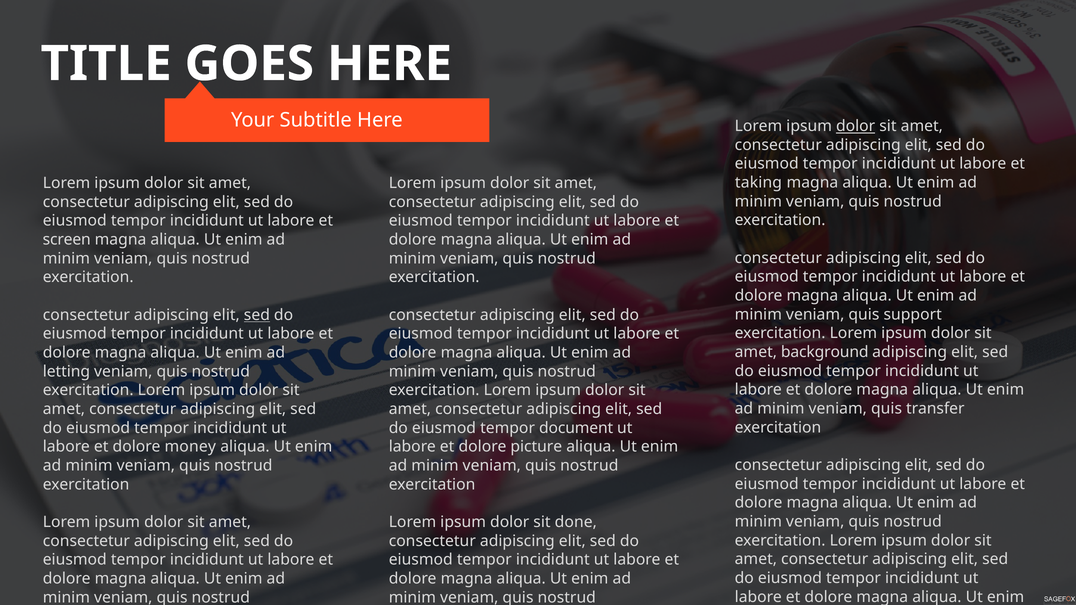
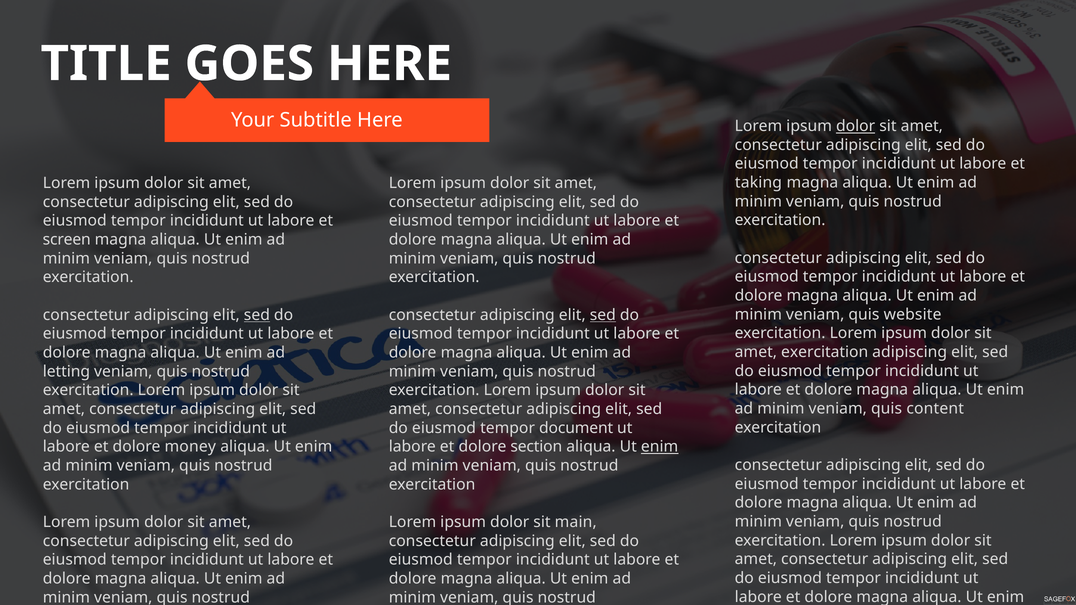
support: support -> website
sed at (603, 315) underline: none -> present
amet background: background -> exercitation
transfer: transfer -> content
picture: picture -> section
enim at (660, 447) underline: none -> present
done: done -> main
